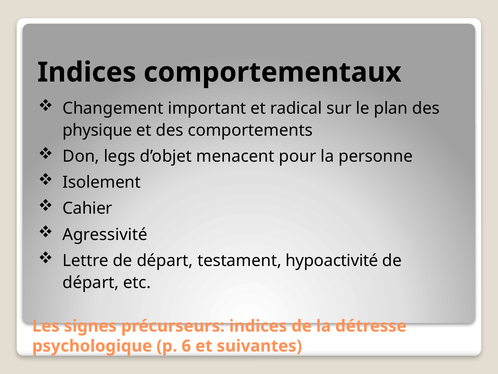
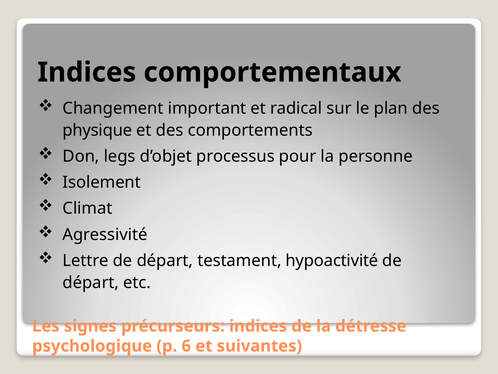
menacent: menacent -> processus
Cahier: Cahier -> Climat
